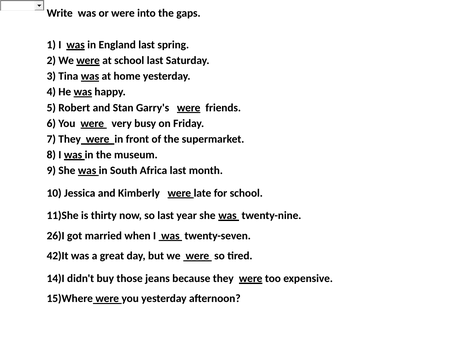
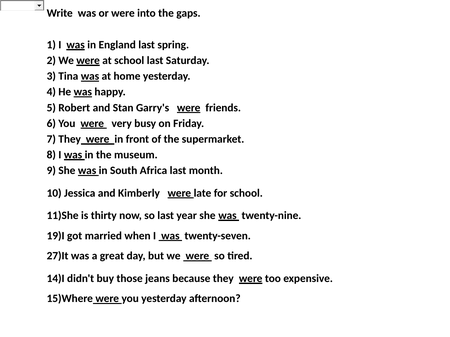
26)I: 26)I -> 19)I
42)It: 42)It -> 27)It
